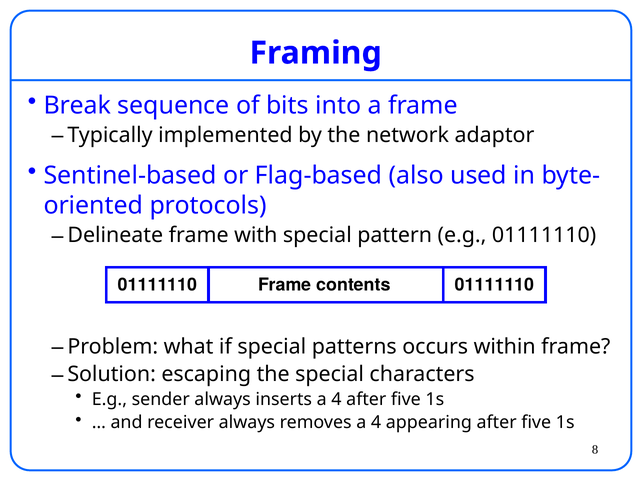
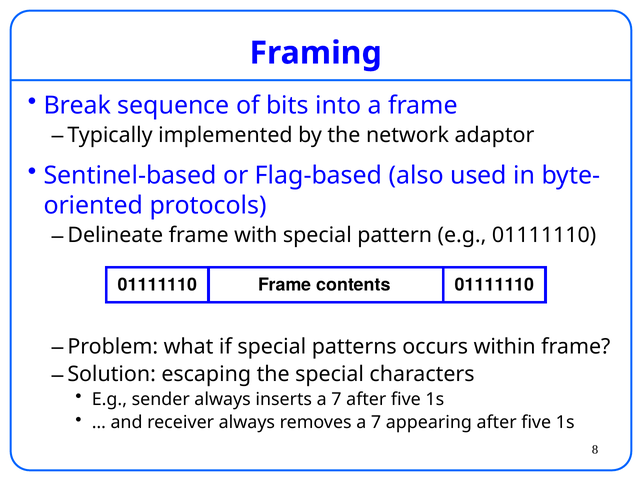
inserts a 4: 4 -> 7
removes a 4: 4 -> 7
